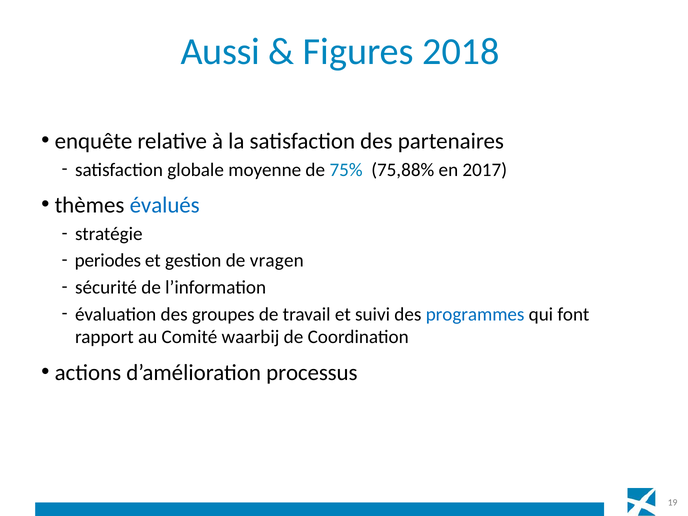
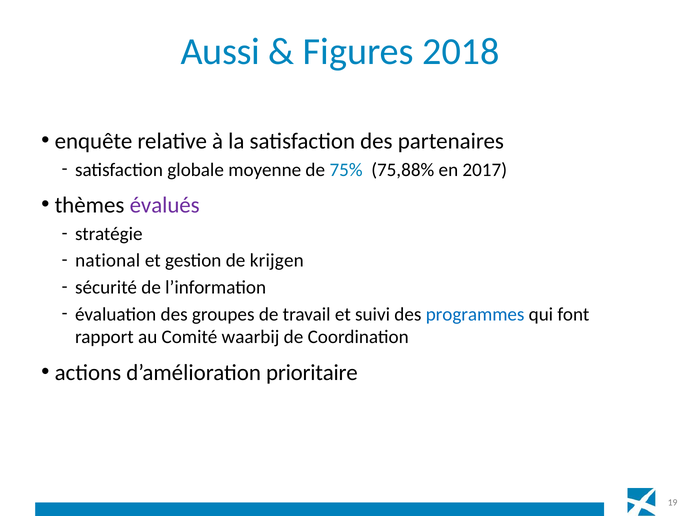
évalués colour: blue -> purple
periodes: periodes -> national
vragen: vragen -> krijgen
processus: processus -> prioritaire
